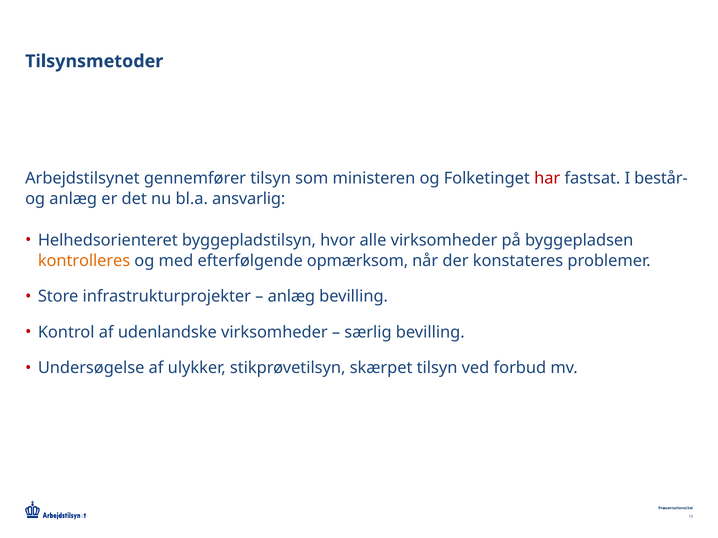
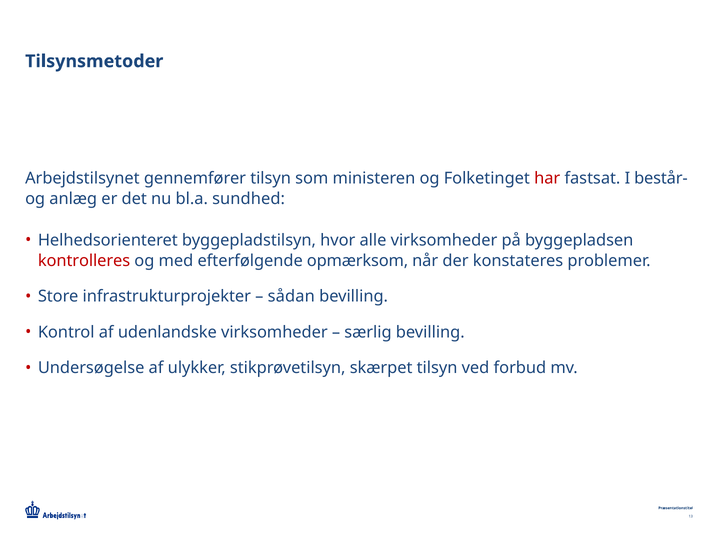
ansvarlig: ansvarlig -> sundhed
kontrolleres colour: orange -> red
anlæg at (291, 297): anlæg -> sådan
